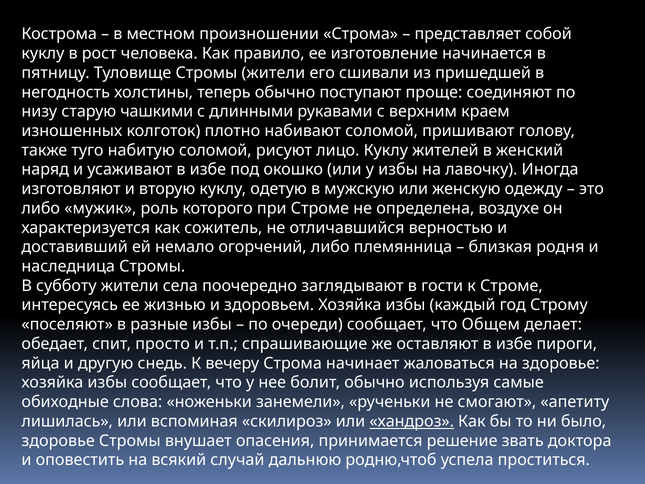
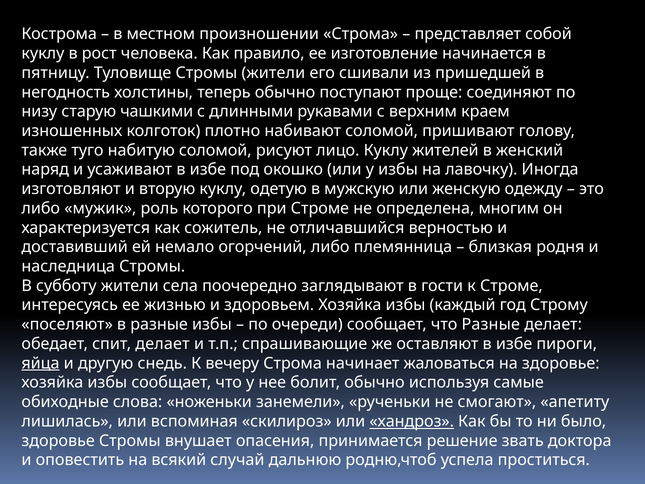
воздухе: воздухе -> многим
что Общем: Общем -> Разные
спит просто: просто -> делает
яйца underline: none -> present
